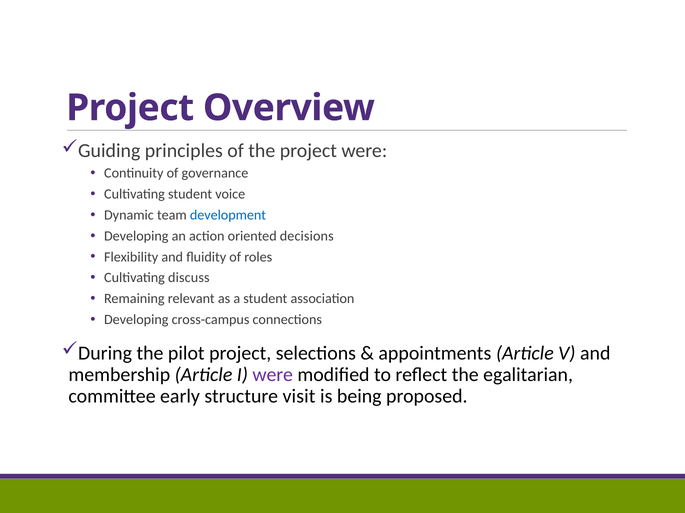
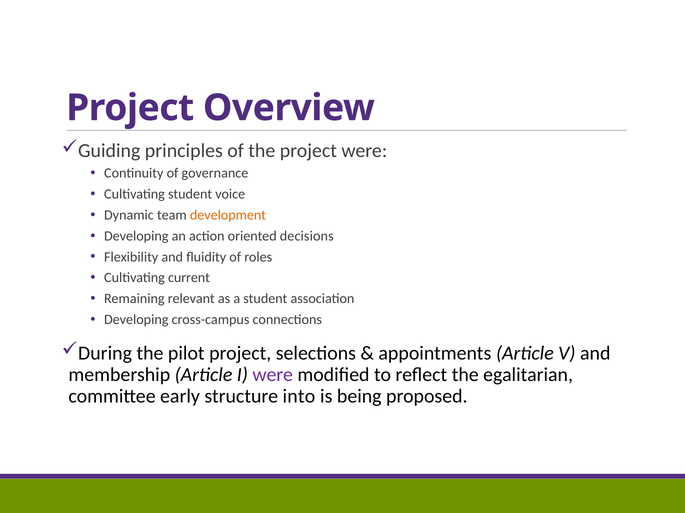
development colour: blue -> orange
discuss: discuss -> current
visit: visit -> into
